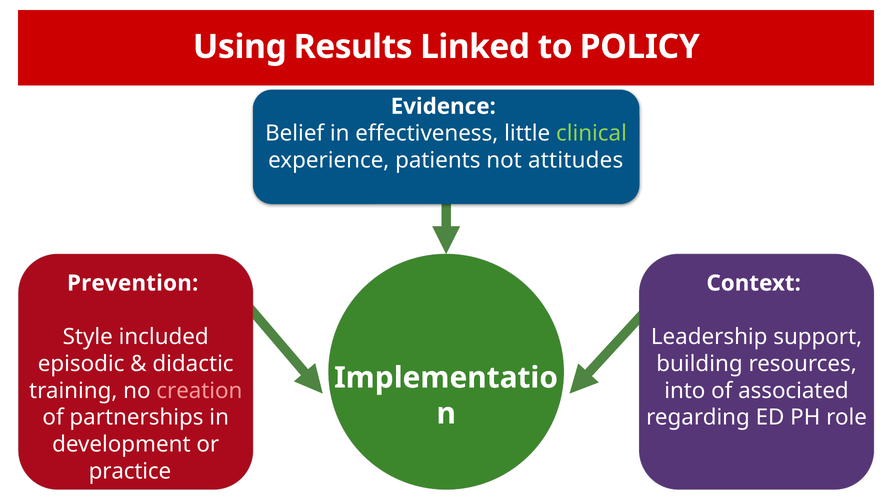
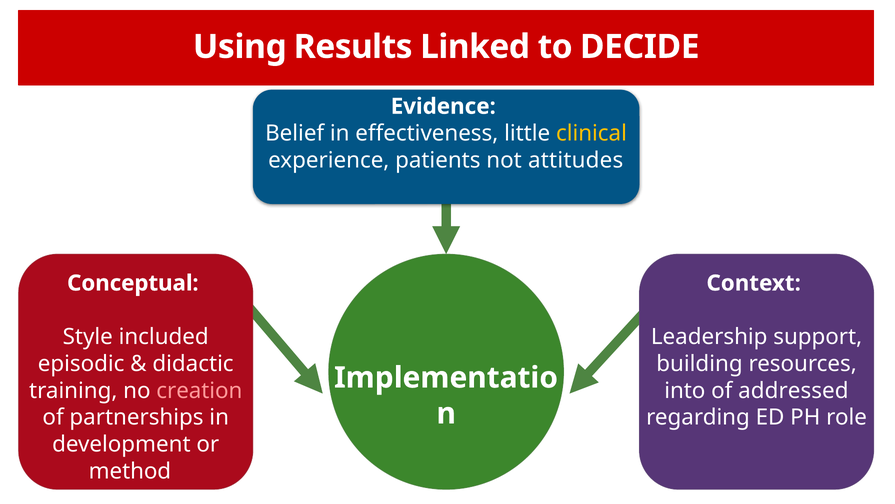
POLICY: POLICY -> DECIDE
clinical colour: light green -> yellow
Prevention: Prevention -> Conceptual
associated: associated -> addressed
practice: practice -> method
